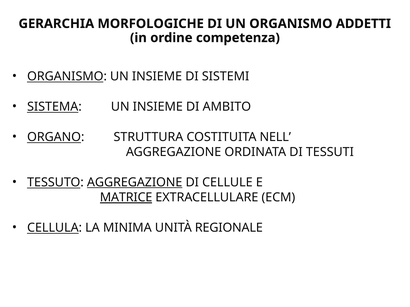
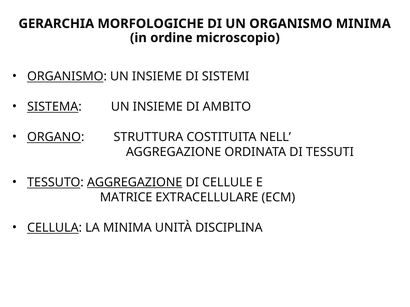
ORGANISMO ADDETTI: ADDETTI -> MINIMA
competenza: competenza -> microscopio
MATRICE underline: present -> none
REGIONALE: REGIONALE -> DISCIPLINA
